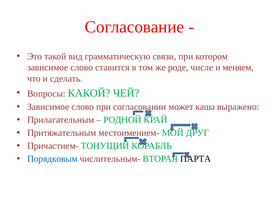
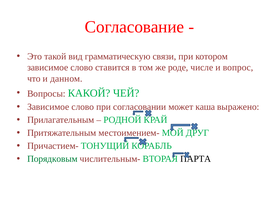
меняем: меняем -> вопрос
сделать: сделать -> данном
Порядковым colour: blue -> green
